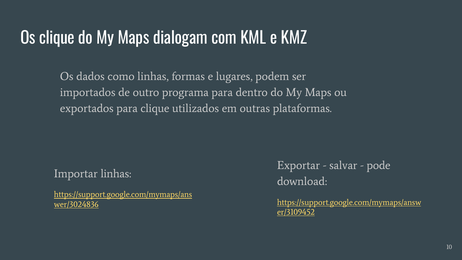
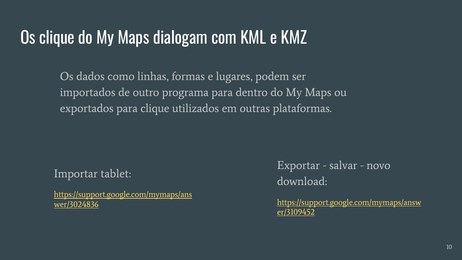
pode: pode -> novo
Importar linhas: linhas -> tablet
